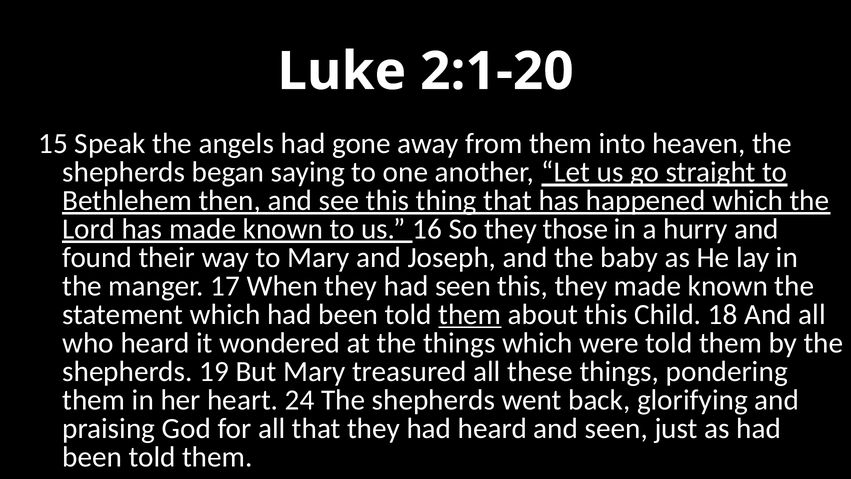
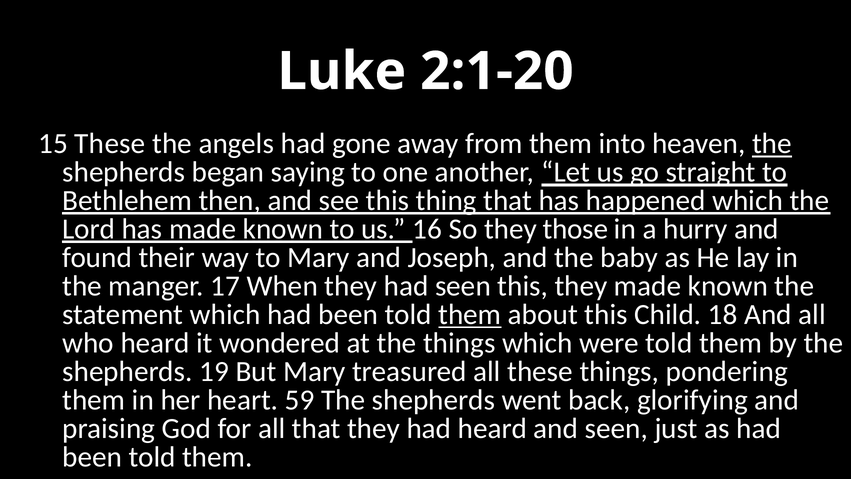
15 Speak: Speak -> These
the at (772, 144) underline: none -> present
24: 24 -> 59
